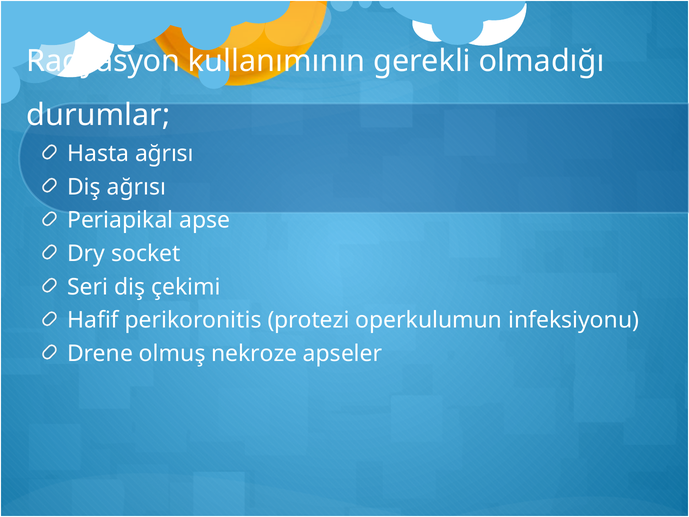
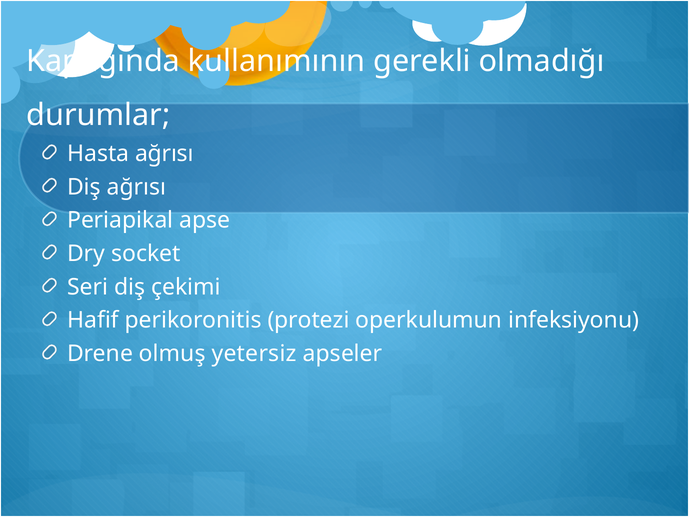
Radyasyon: Radyasyon -> Kapağında
nekroze: nekroze -> yetersiz
